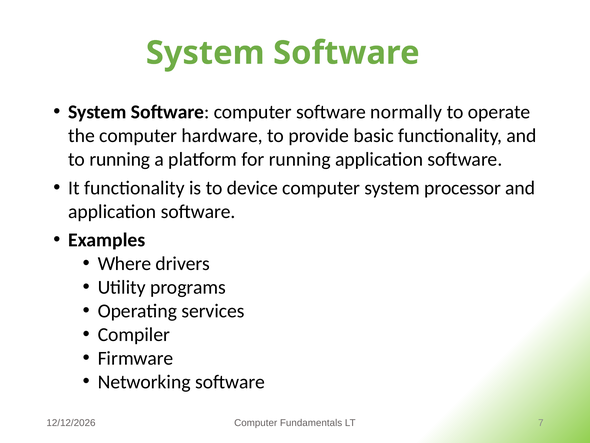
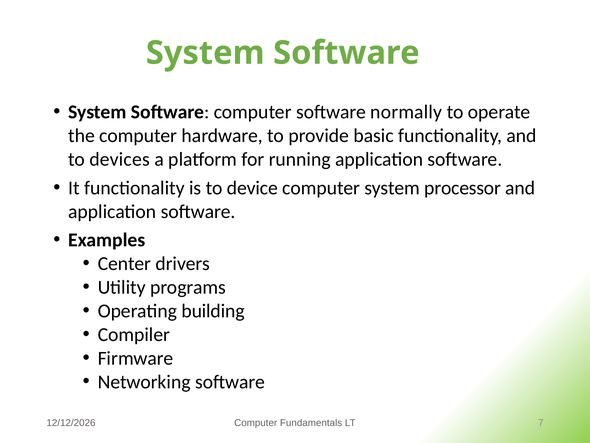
to running: running -> devices
Where: Where -> Center
services: services -> building
